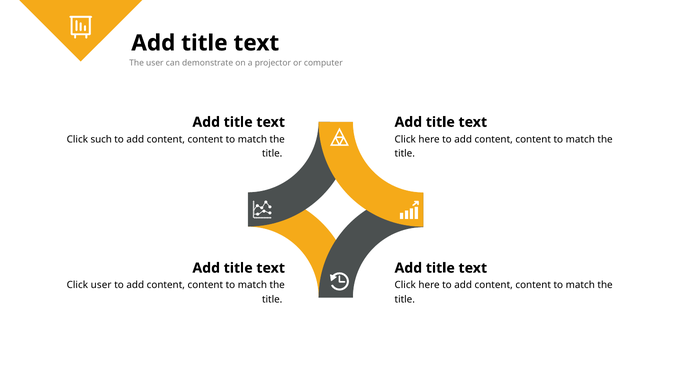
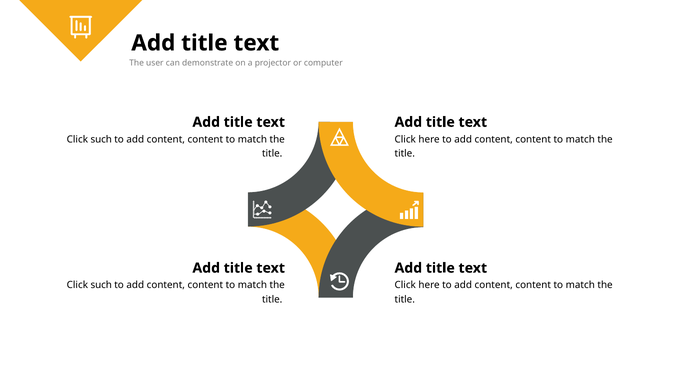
user at (101, 285): user -> such
